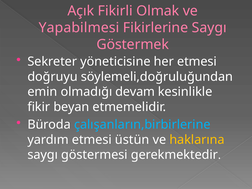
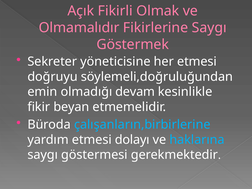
Yapabilmesi: Yapabilmesi -> Olmamalıdır
üstün: üstün -> dolayı
haklarına colour: yellow -> light blue
